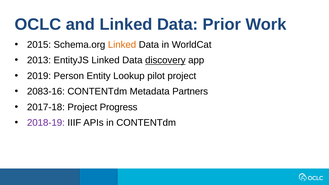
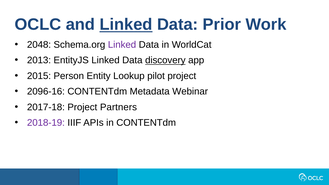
Linked at (126, 25) underline: none -> present
2015: 2015 -> 2048
Linked at (122, 45) colour: orange -> purple
2019: 2019 -> 2015
2083-16: 2083-16 -> 2096-16
Partners: Partners -> Webinar
Progress: Progress -> Partners
